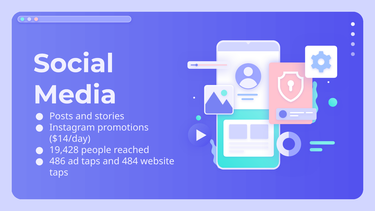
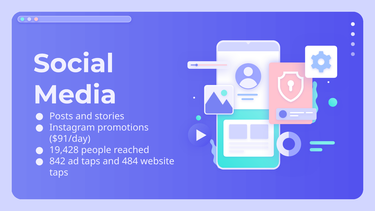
$14/day: $14/day -> $91/day
486: 486 -> 842
